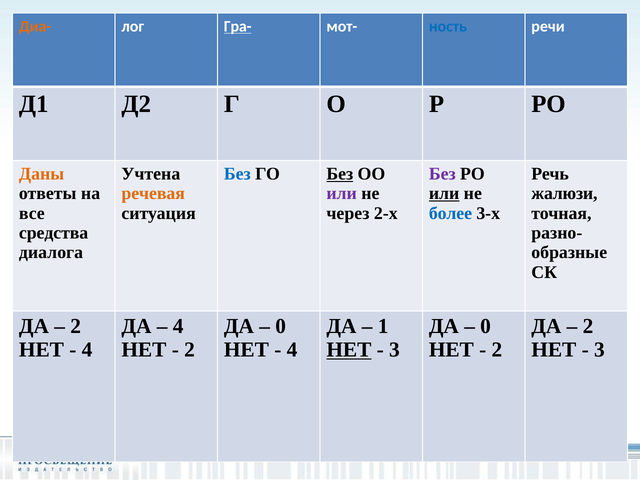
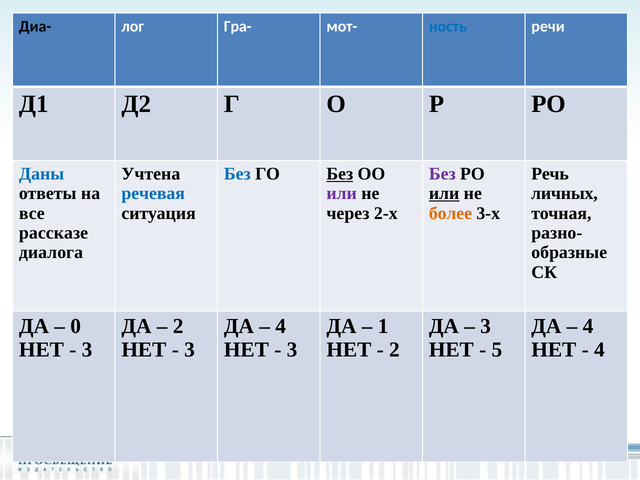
Диа- colour: orange -> black
Гра- underline: present -> none
Даны colour: orange -> blue
речевая colour: orange -> blue
жалюзи: жалюзи -> личных
более colour: blue -> orange
средства: средства -> рассказе
2 at (76, 326): 2 -> 0
4 at (178, 326): 4 -> 2
0 at (281, 326): 0 -> 4
0 at (486, 326): 0 -> 3
2 at (588, 326): 2 -> 4
4 at (87, 350): 4 -> 3
2 at (190, 350): 2 -> 3
4 at (292, 350): 4 -> 3
НЕТ at (349, 350) underline: present -> none
3 at (394, 350): 3 -> 2
2 at (497, 350): 2 -> 5
3 at (599, 350): 3 -> 4
